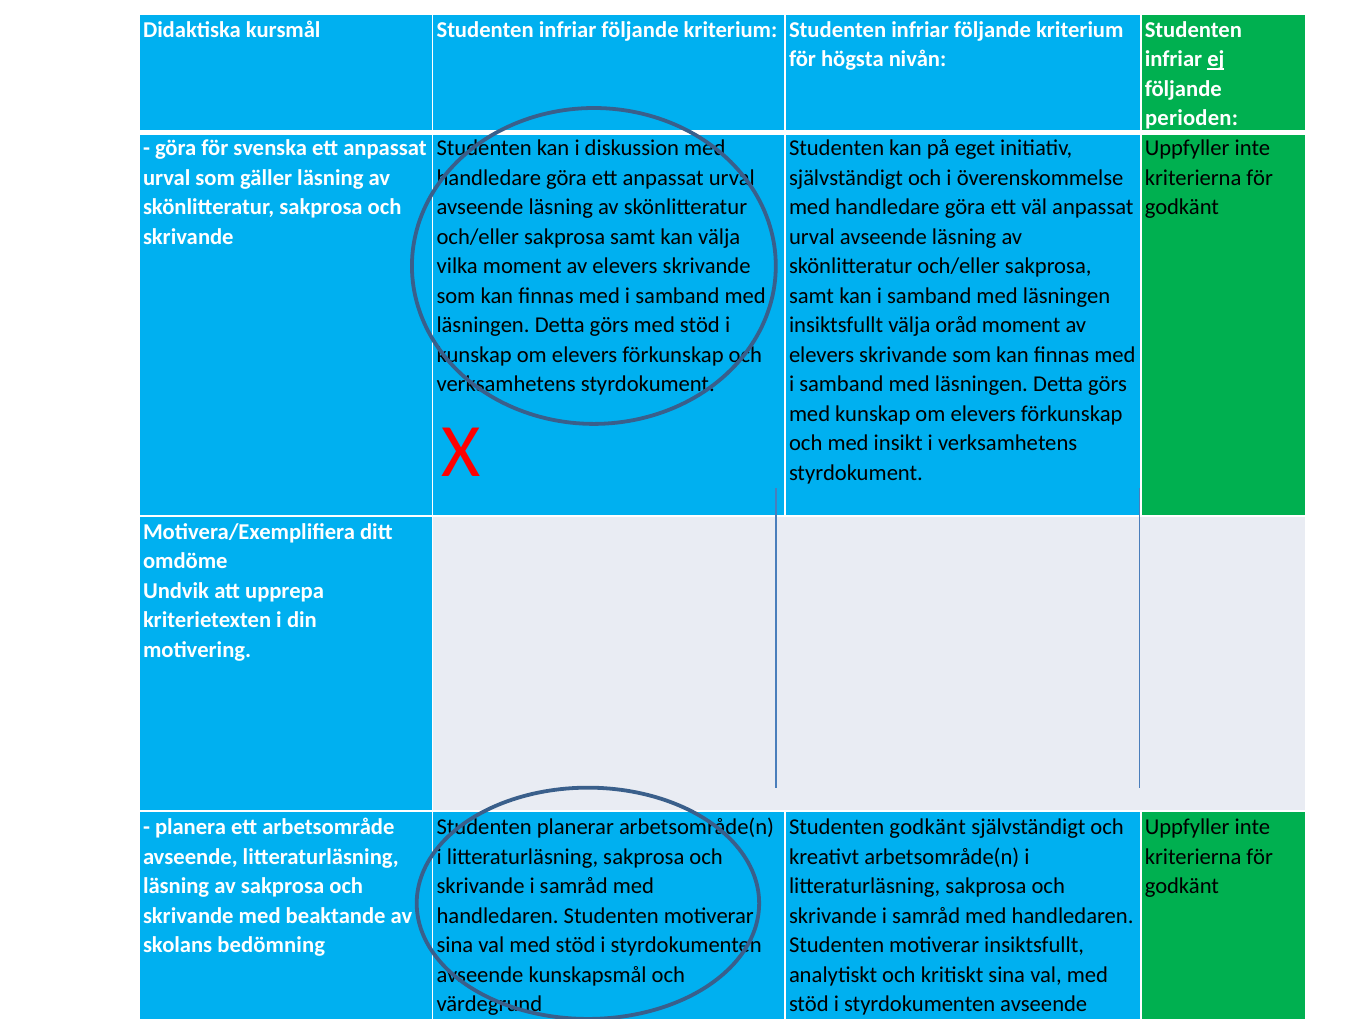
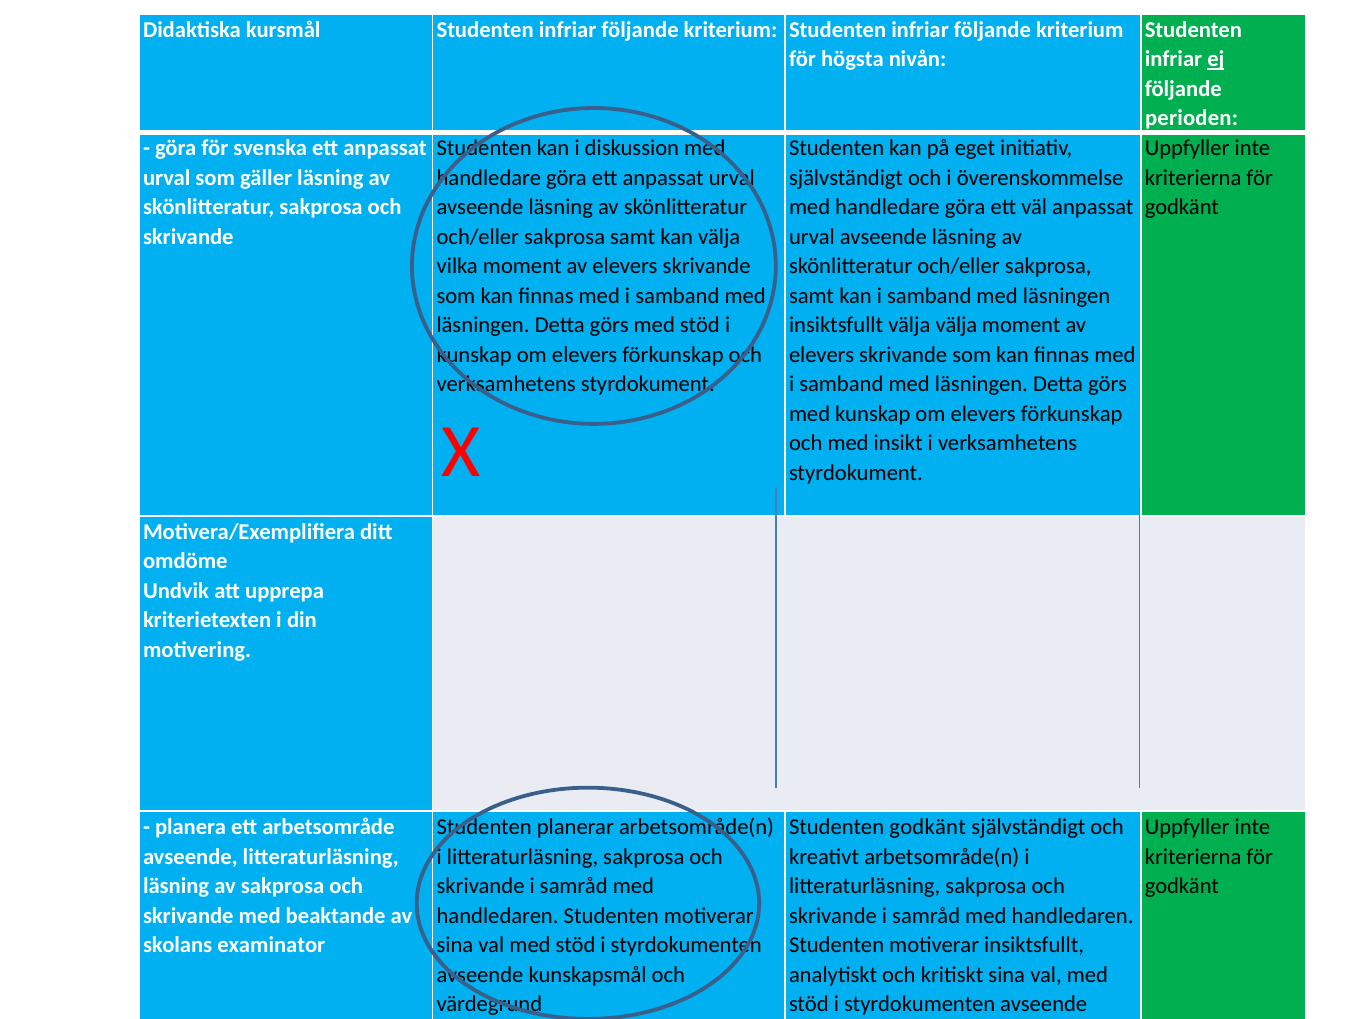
välja oråd: oråd -> välja
bedömning: bedömning -> examinator
